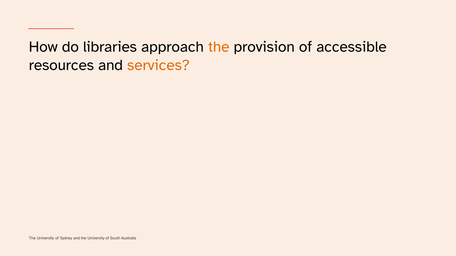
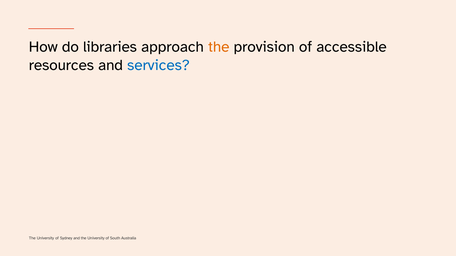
services colour: orange -> blue
